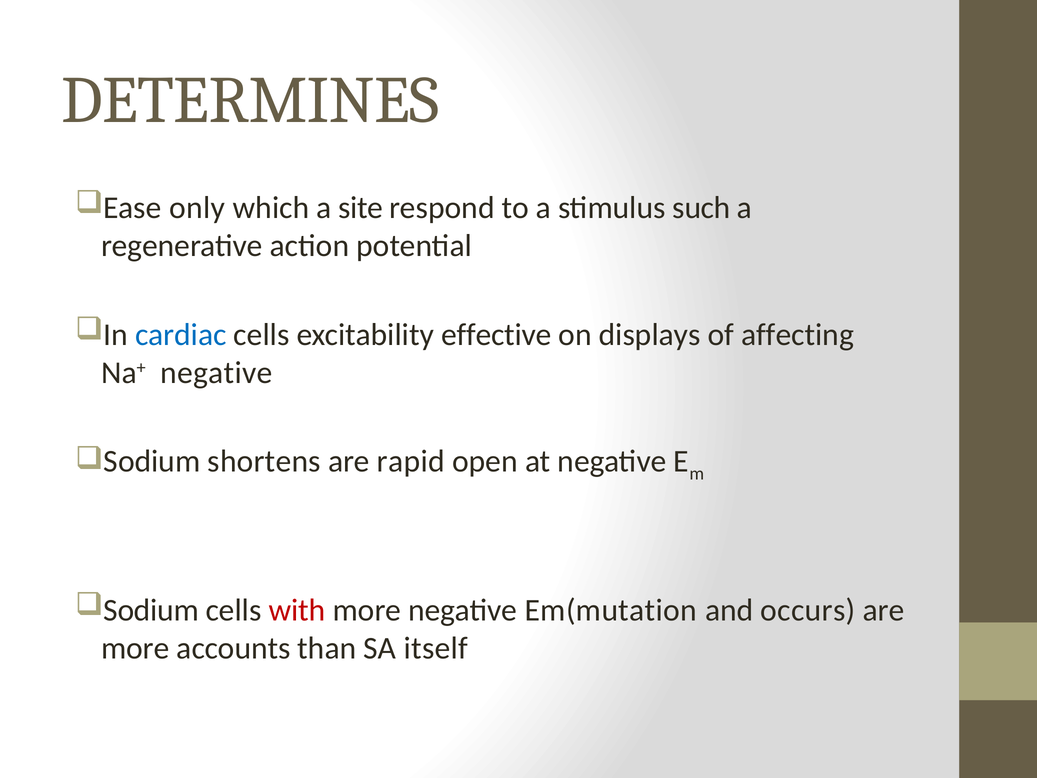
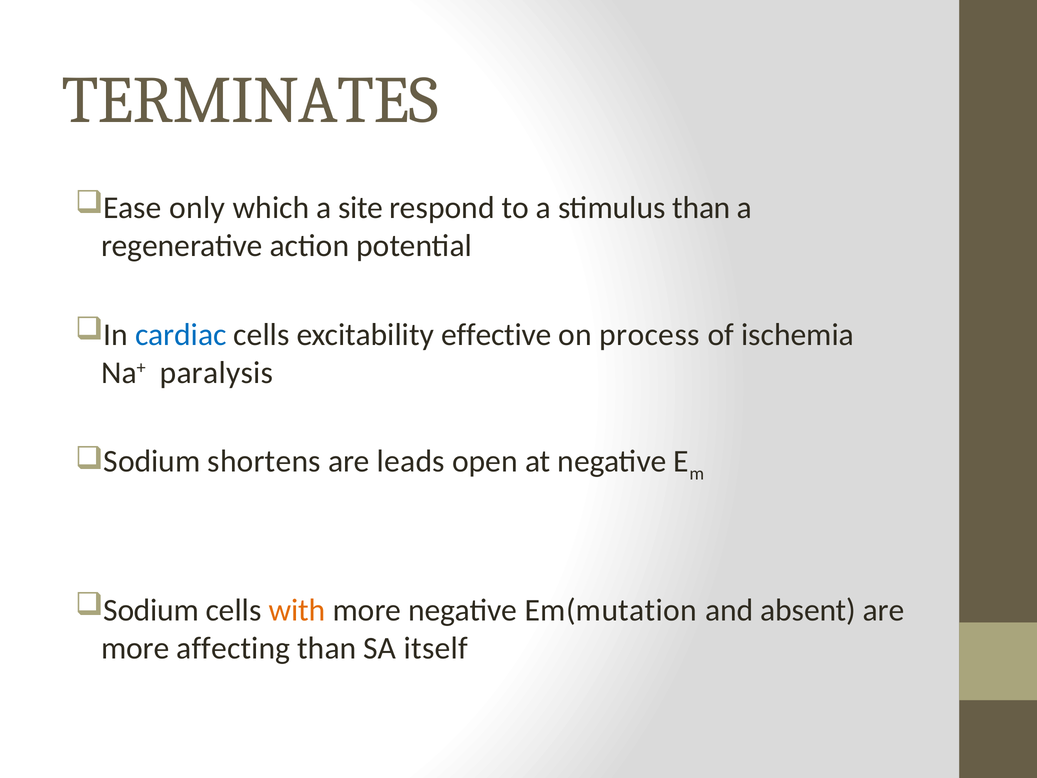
DETERMINES: DETERMINES -> TERMINATES
stimulus such: such -> than
displays: displays -> process
affecting: affecting -> ischemia
Na+ negative: negative -> paralysis
rapid: rapid -> leads
with colour: red -> orange
occurs: occurs -> absent
accounts: accounts -> affecting
